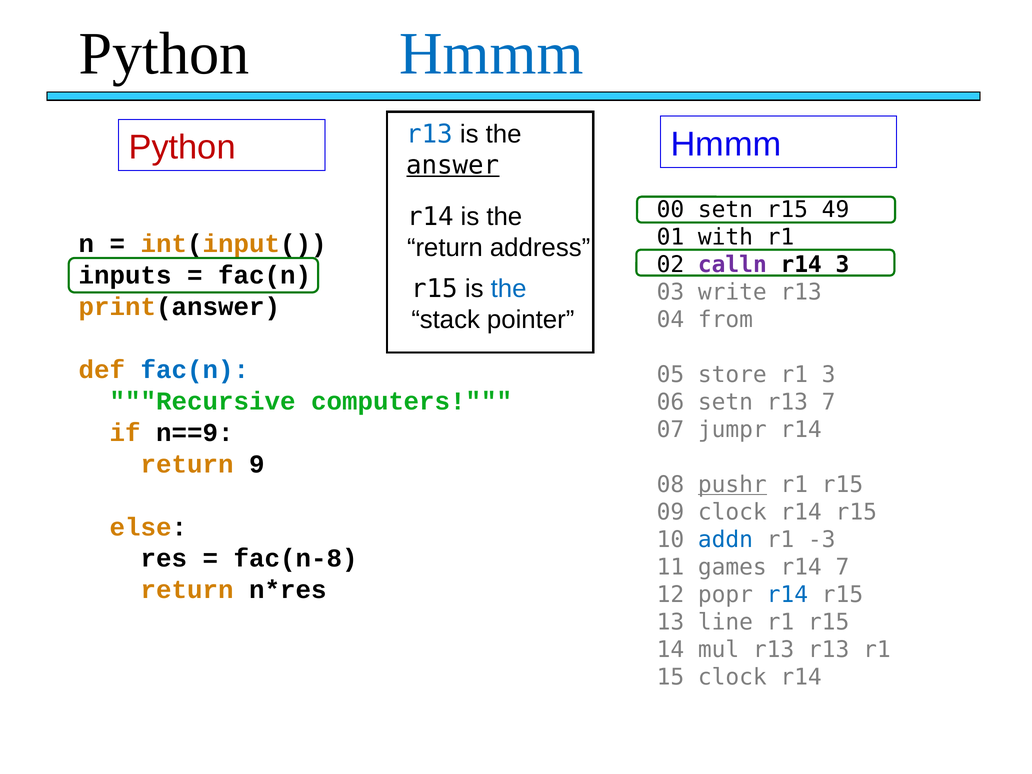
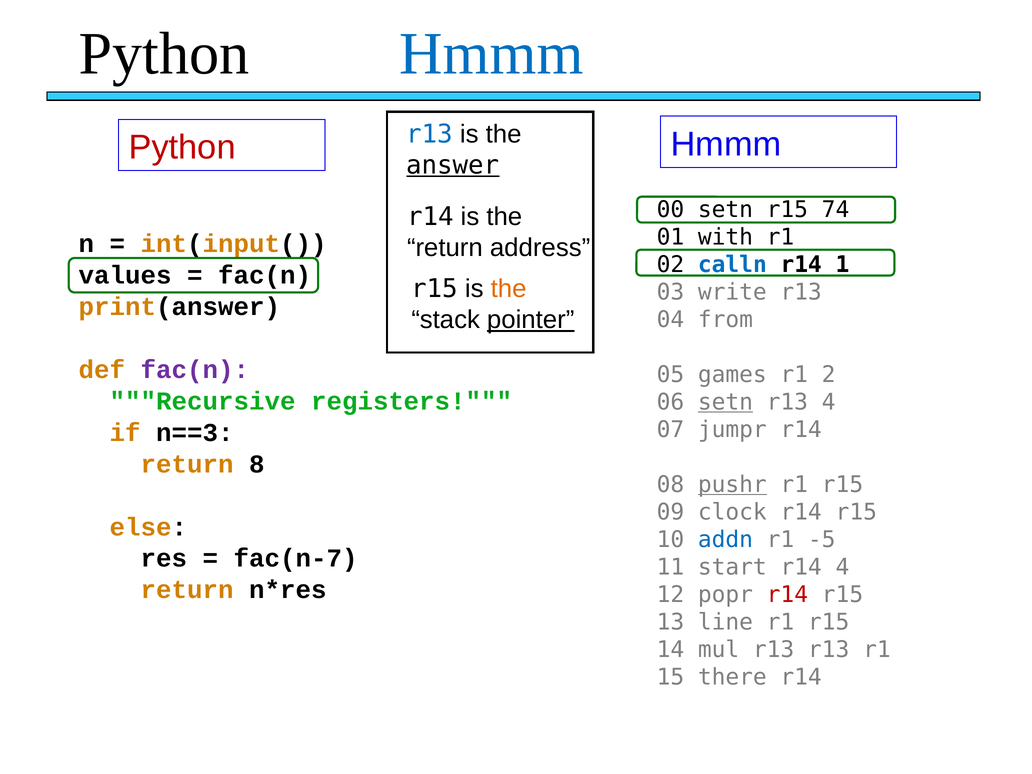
49: 49 -> 74
calln colour: purple -> blue
r14 3: 3 -> 1
inputs: inputs -> values
the at (509, 289) colour: blue -> orange
pointer underline: none -> present
fac(n at (195, 370) colour: blue -> purple
store: store -> games
r1 3: 3 -> 2
computers: computers -> registers
setn at (725, 402) underline: none -> present
r13 7: 7 -> 4
n==9: n==9 -> n==3
9: 9 -> 8
-3: -3 -> -5
fac(n-8: fac(n-8 -> fac(n-7
games: games -> start
r14 7: 7 -> 4
r14 at (787, 595) colour: blue -> red
15 clock: clock -> there
